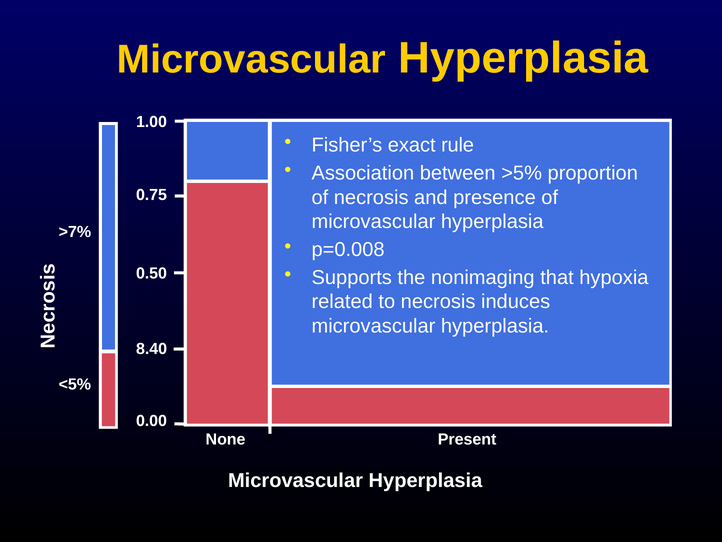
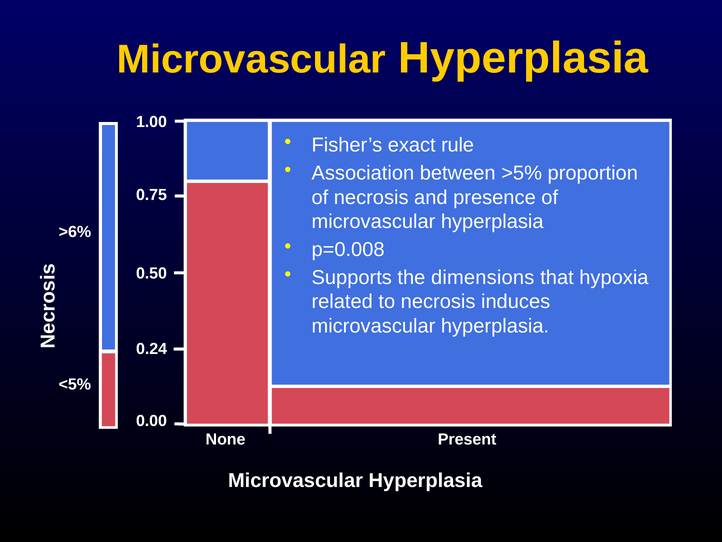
>7%: >7% -> >6%
nonimaging: nonimaging -> dimensions
8.40: 8.40 -> 0.24
